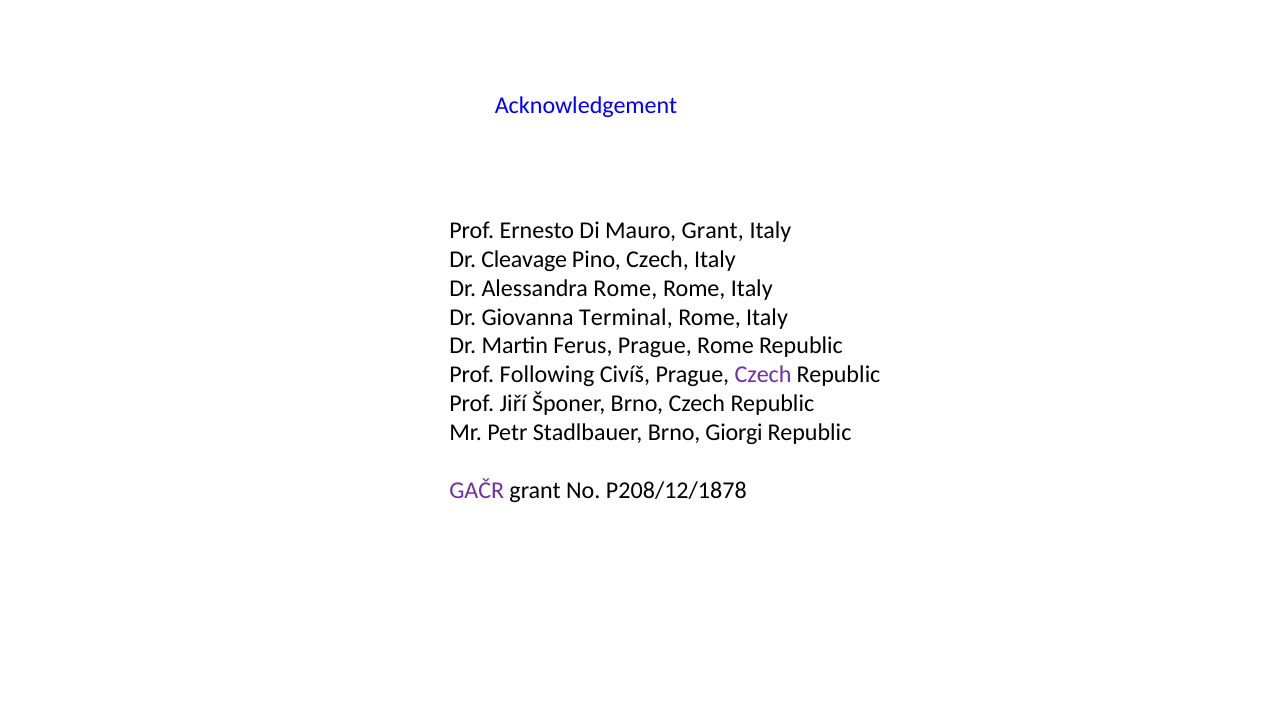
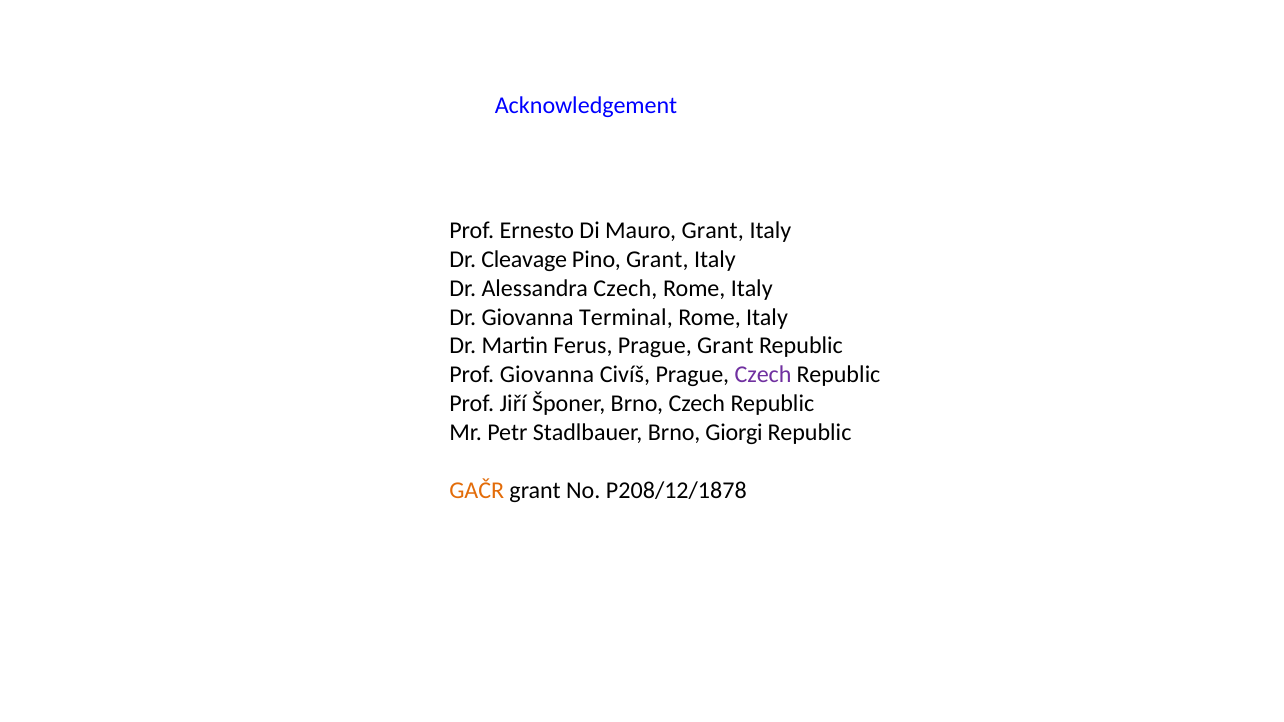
Pino Czech: Czech -> Grant
Alessandra Rome: Rome -> Czech
Prague Rome: Rome -> Grant
Prof Following: Following -> Giovanna
GAČR colour: purple -> orange
